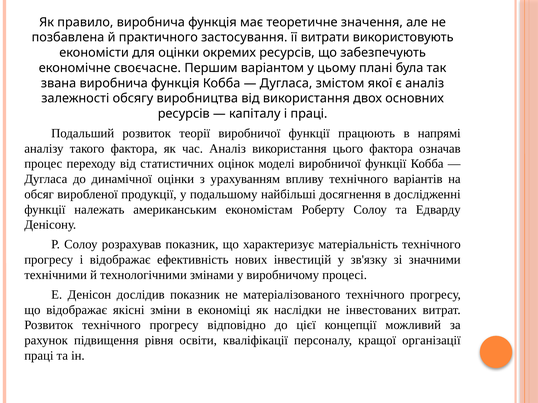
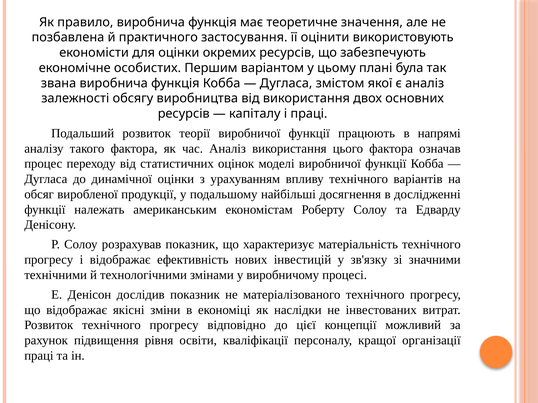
витрати: витрати -> оцінити
своєчасне: своєчасне -> особистих
